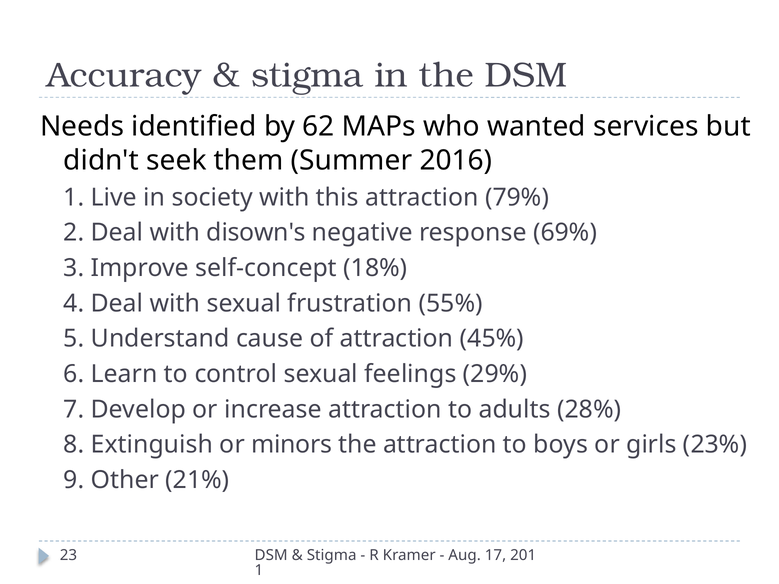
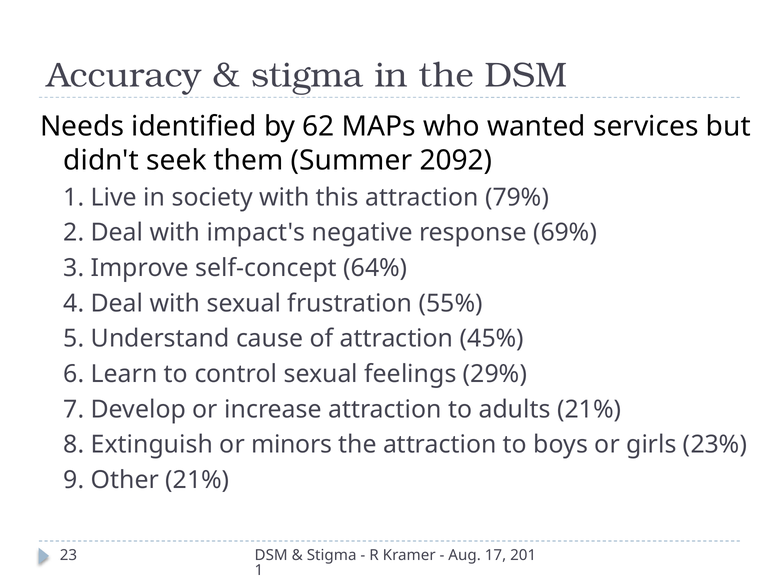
2016: 2016 -> 2092
disown's: disown's -> impact's
18%: 18% -> 64%
adults 28%: 28% -> 21%
